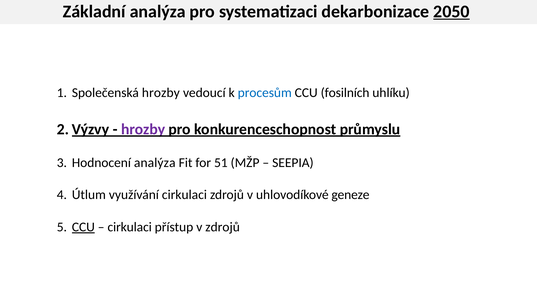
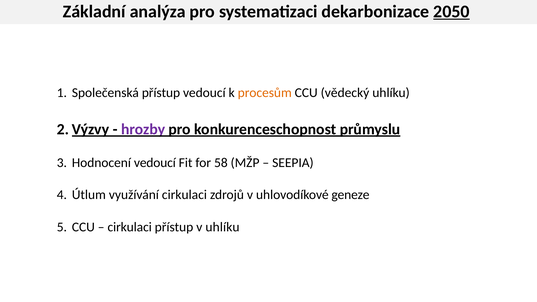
Společenská hrozby: hrozby -> přístup
procesům colour: blue -> orange
fosilních: fosilních -> vědecký
Hodnocení analýza: analýza -> vedoucí
51: 51 -> 58
CCU at (83, 227) underline: present -> none
v zdrojů: zdrojů -> uhlíku
